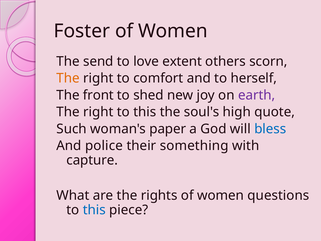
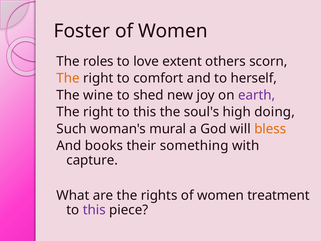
send: send -> roles
front: front -> wine
quote: quote -> doing
paper: paper -> mural
bless colour: blue -> orange
police: police -> books
questions: questions -> treatment
this at (94, 210) colour: blue -> purple
